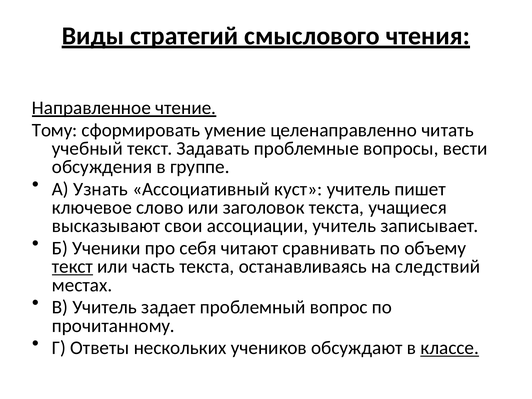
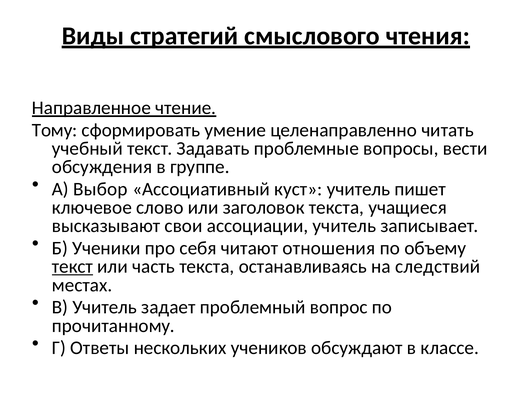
Узнать: Узнать -> Выбор
сравнивать: сравнивать -> отношения
классе underline: present -> none
